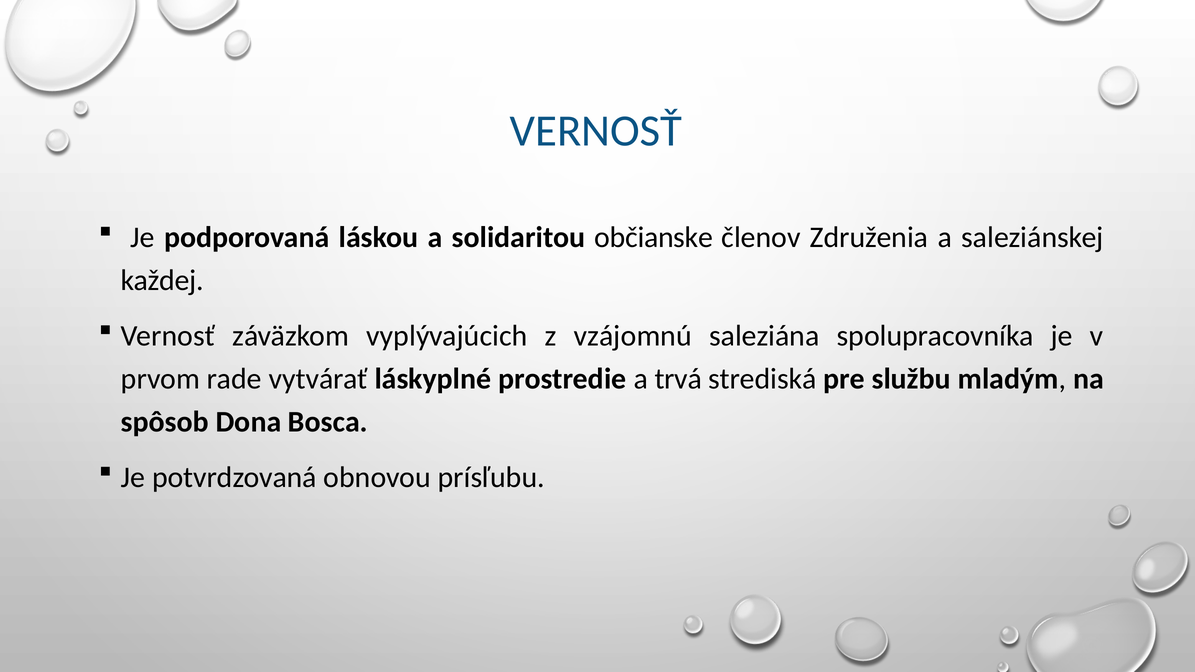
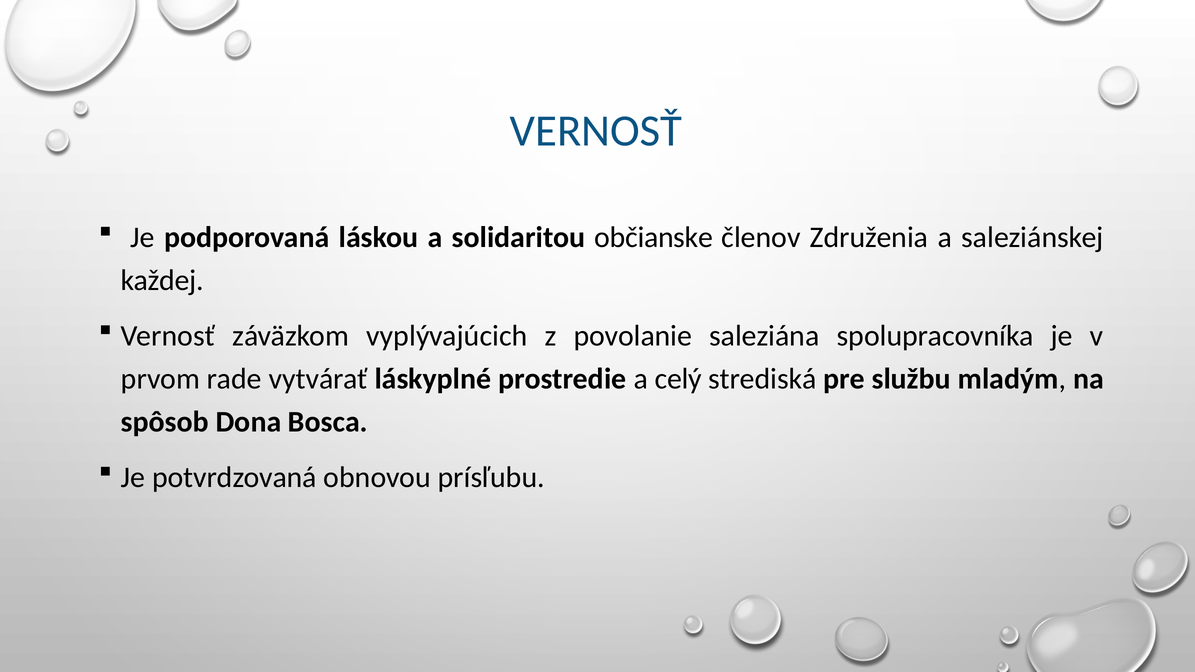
vzájomnú: vzájomnú -> povolanie
trvá: trvá -> celý
